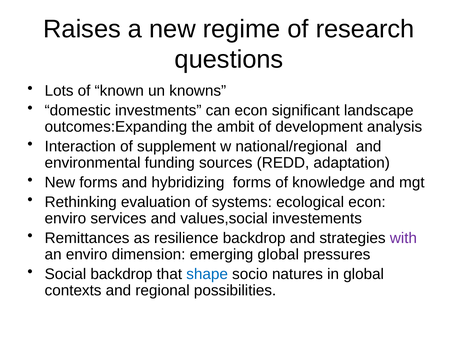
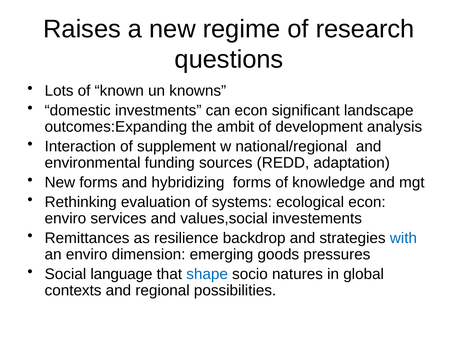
with colour: purple -> blue
emerging global: global -> goods
Social backdrop: backdrop -> language
